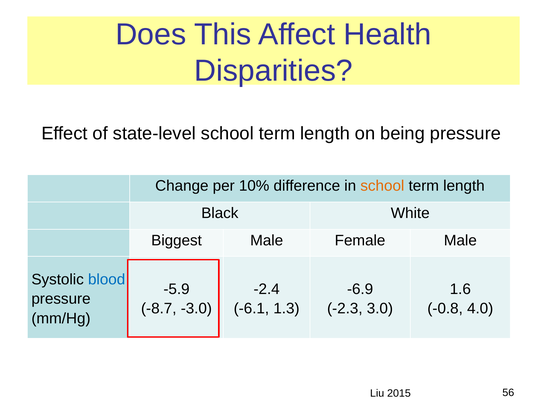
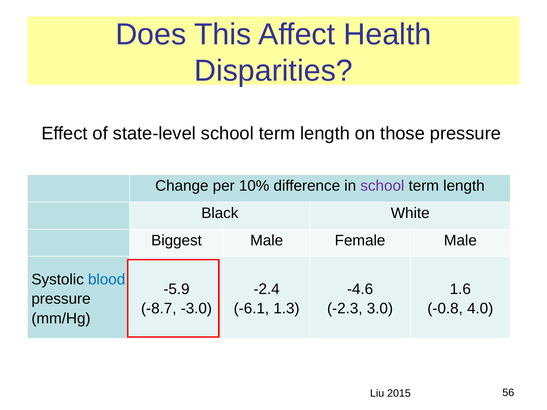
being: being -> those
school at (382, 186) colour: orange -> purple
-6.9: -6.9 -> -4.6
